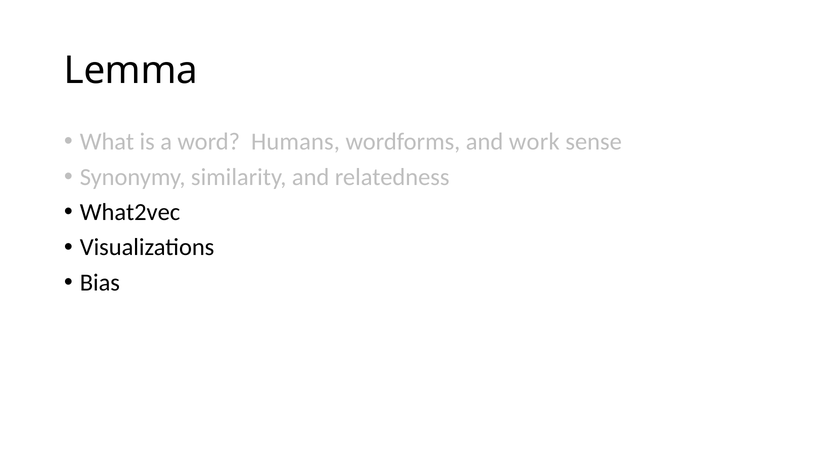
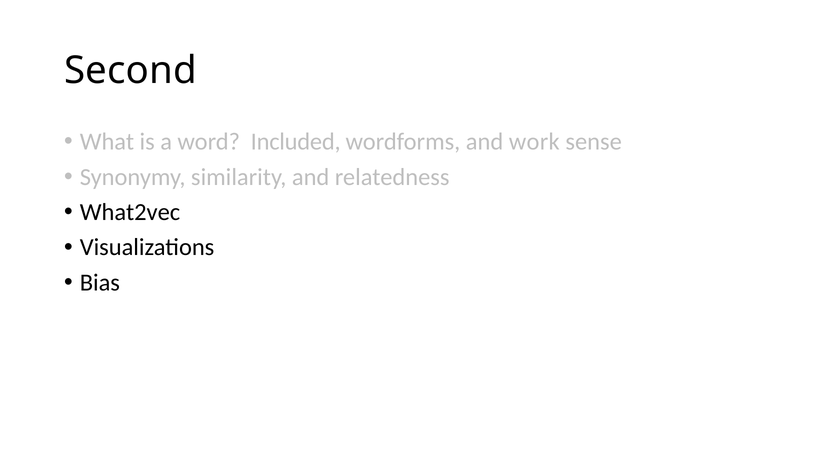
Lemma: Lemma -> Second
Humans: Humans -> Included
